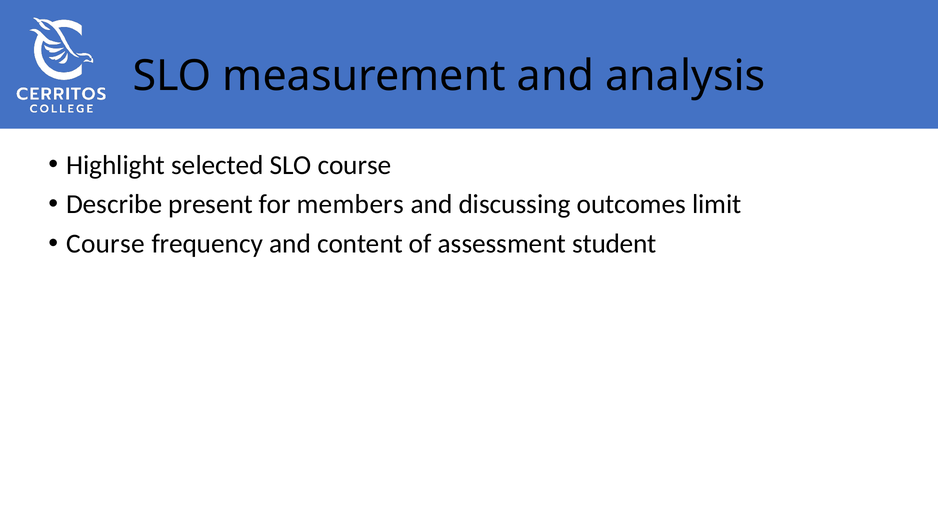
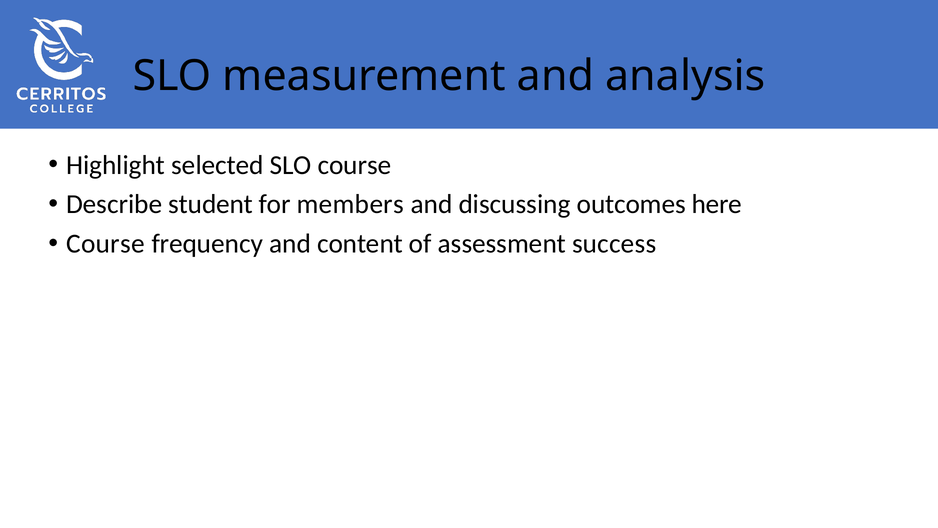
present: present -> student
limit: limit -> here
student: student -> success
